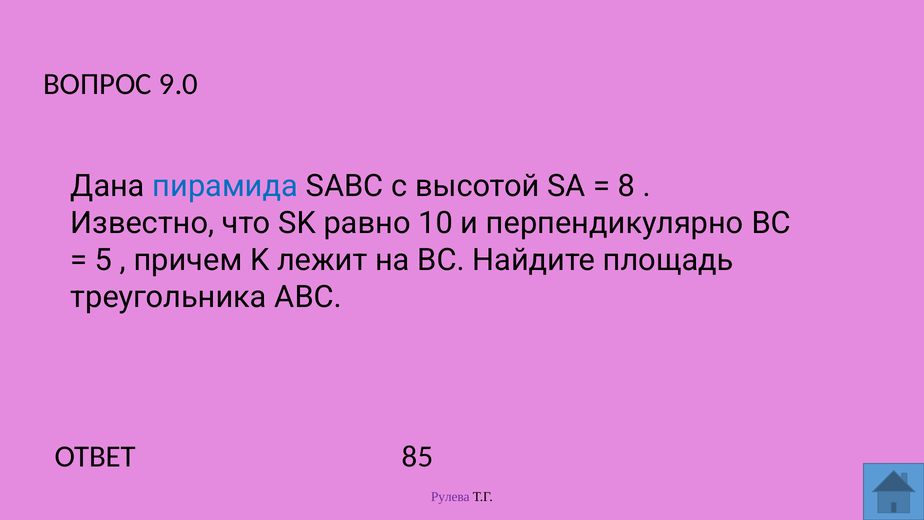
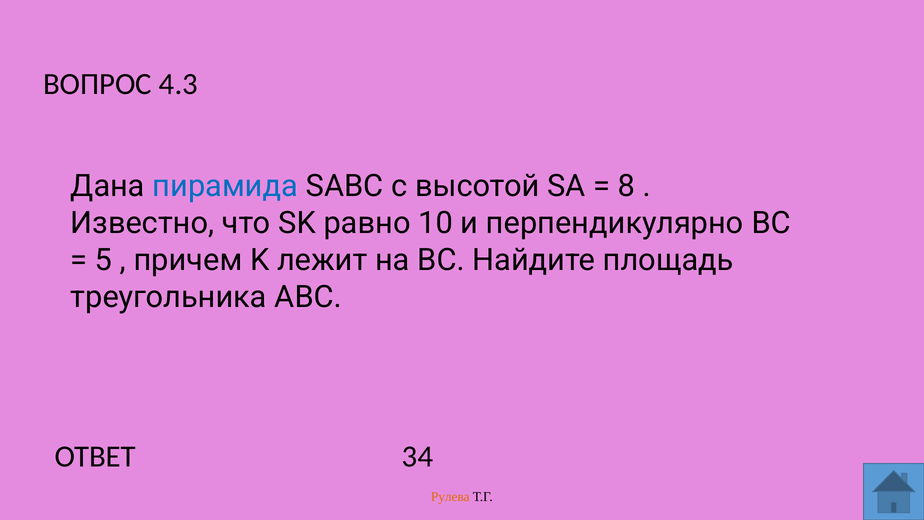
9.0: 9.0 -> 4.3
85: 85 -> 34
Рулева colour: purple -> orange
